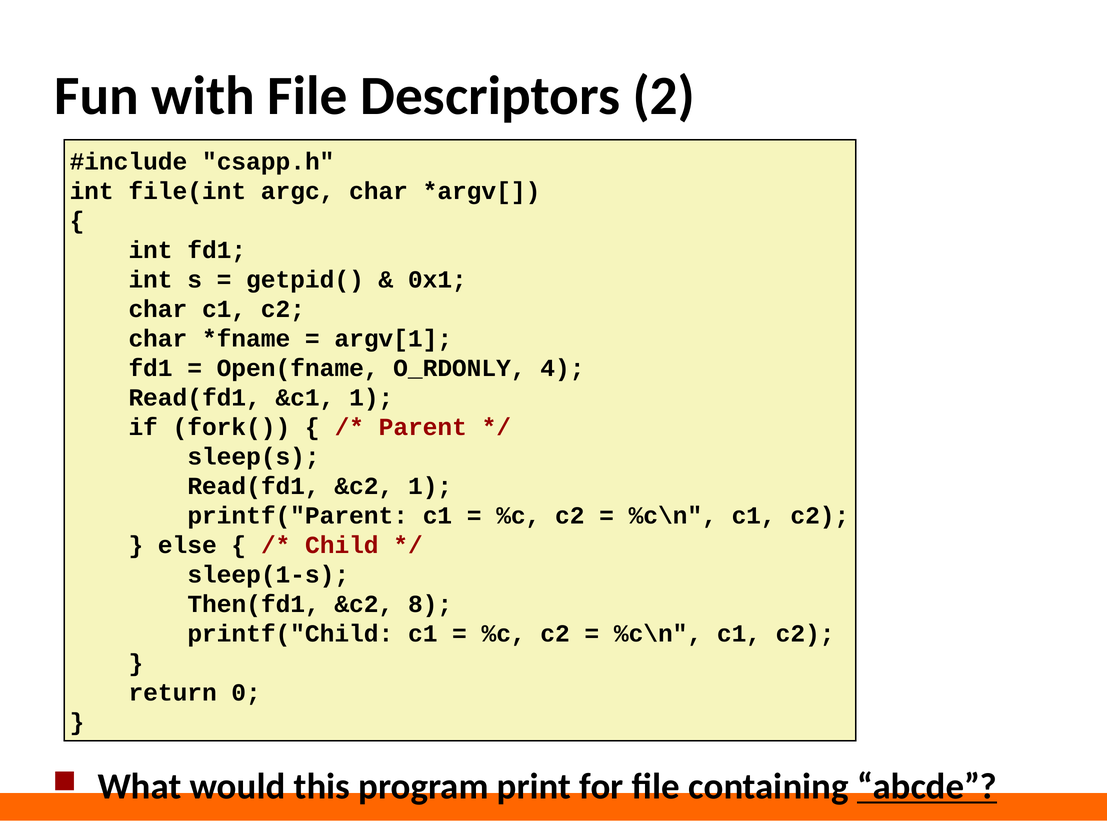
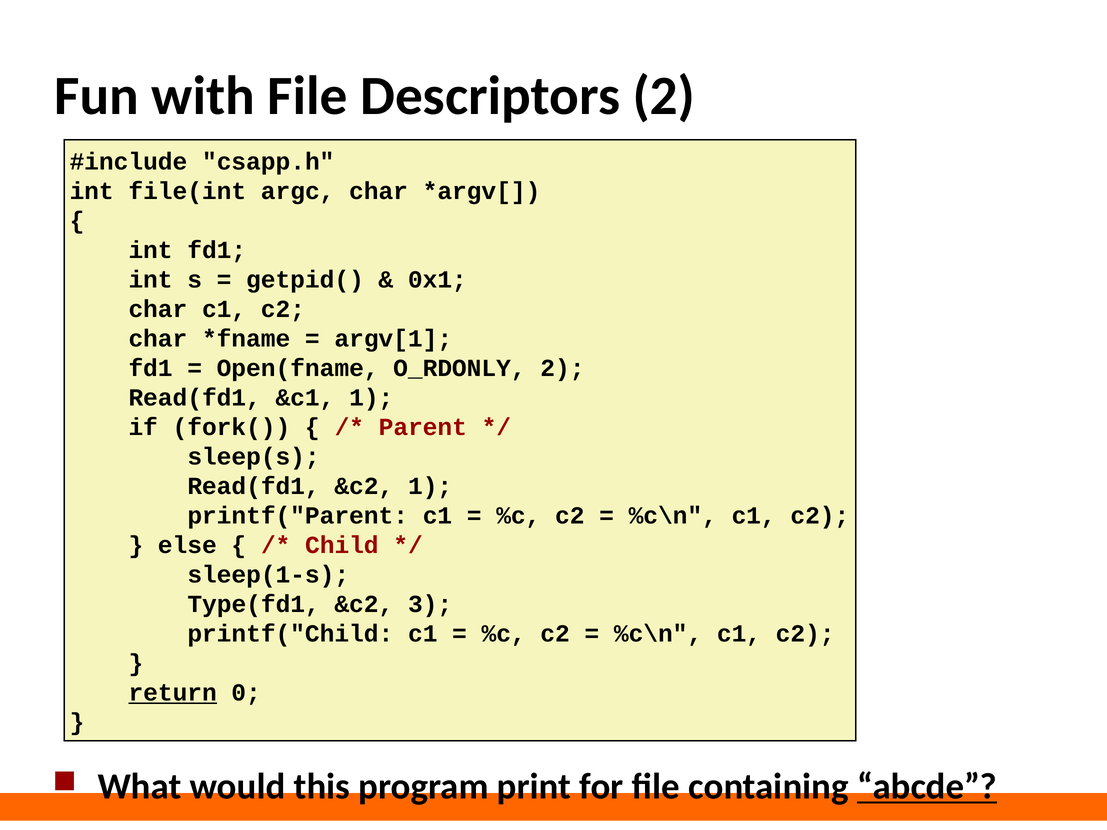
O_RDONLY 4: 4 -> 2
Then(fd1: Then(fd1 -> Type(fd1
8: 8 -> 3
return underline: none -> present
